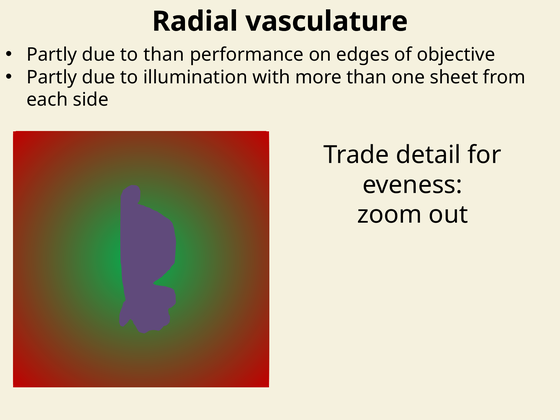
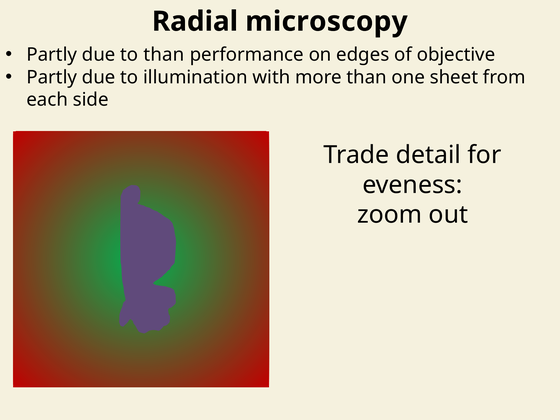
vasculature: vasculature -> microscopy
